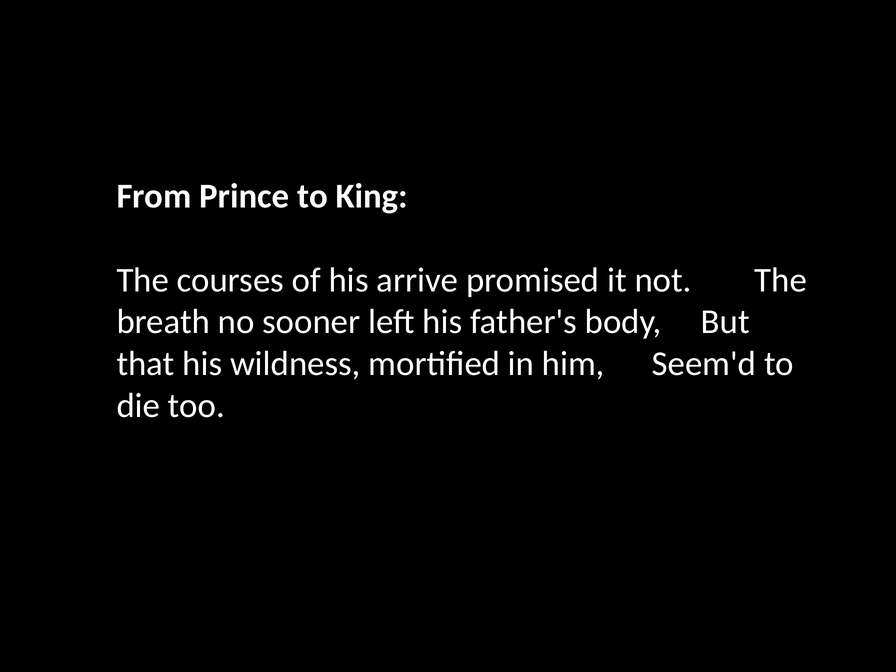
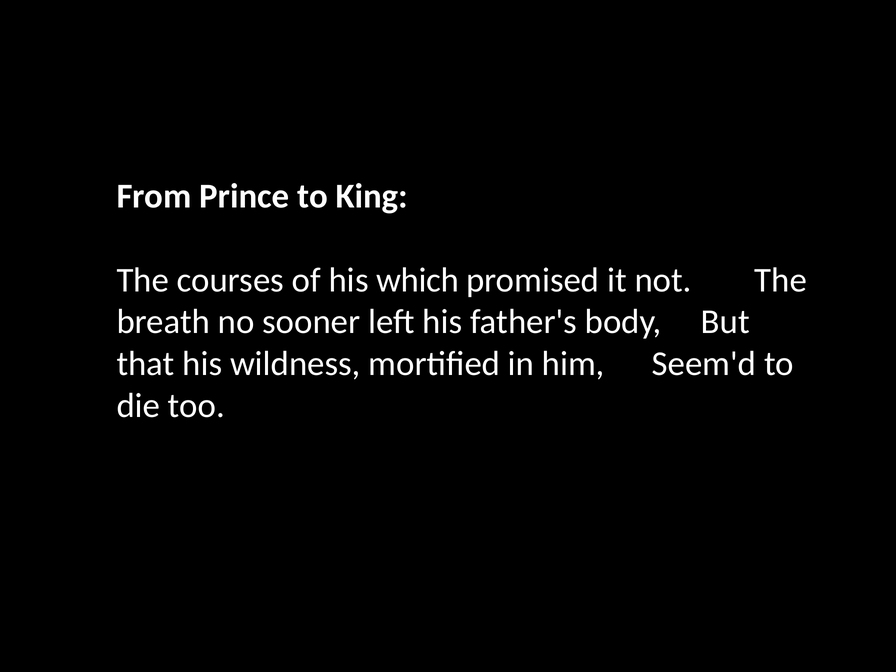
arrive: arrive -> which
